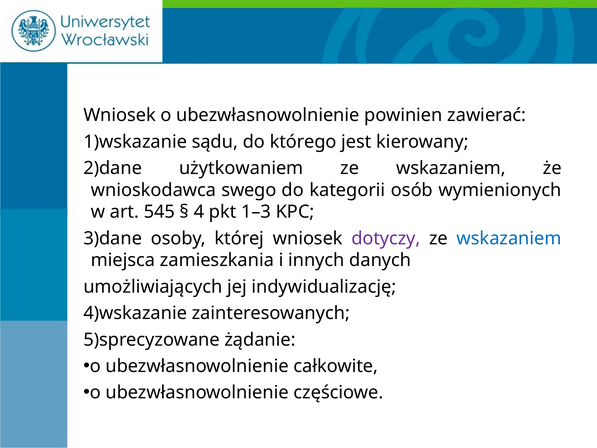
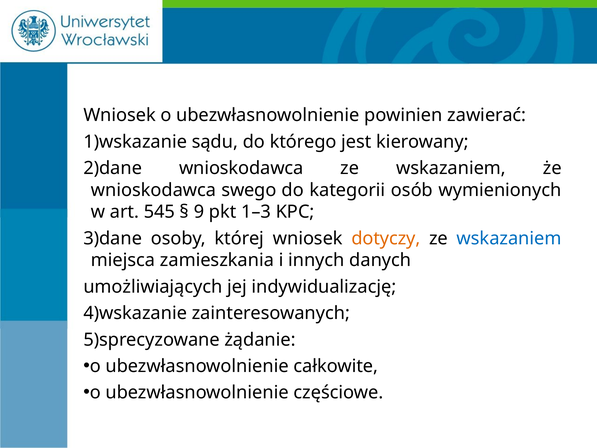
użytkowaniem at (241, 168): użytkowaniem -> wnioskodawca
4: 4 -> 9
dotyczy colour: purple -> orange
